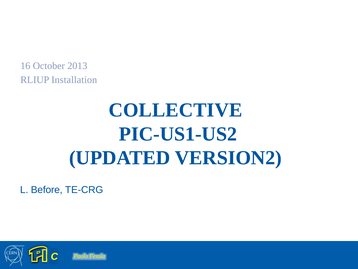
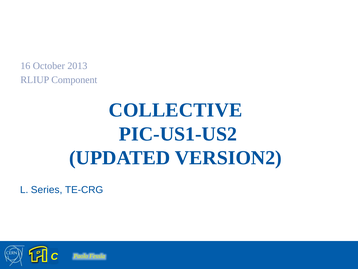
Installation: Installation -> Component
Before: Before -> Series
